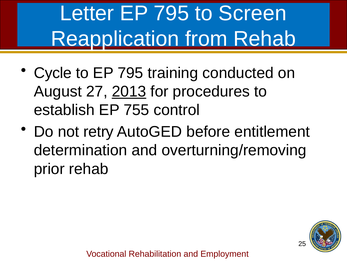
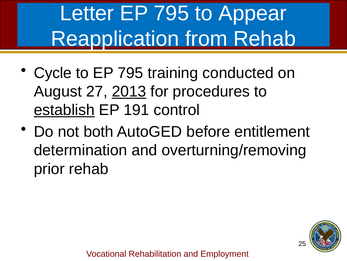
Screen: Screen -> Appear
establish underline: none -> present
755: 755 -> 191
retry: retry -> both
